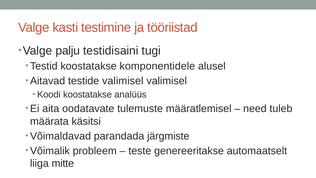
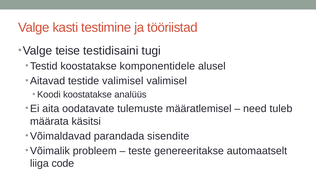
palju: palju -> teise
järgmiste: järgmiste -> sisendite
mitte: mitte -> code
